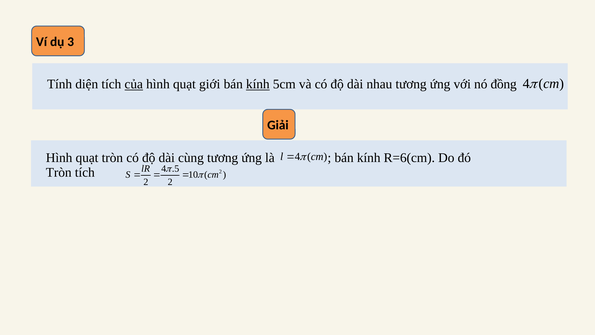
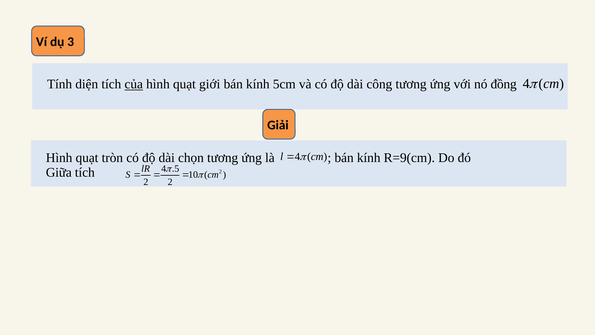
kính at (258, 84) underline: present -> none
nhau: nhau -> công
cùng: cùng -> chọn
R=6(cm: R=6(cm -> R=9(cm
Tròn at (59, 172): Tròn -> Giữa
